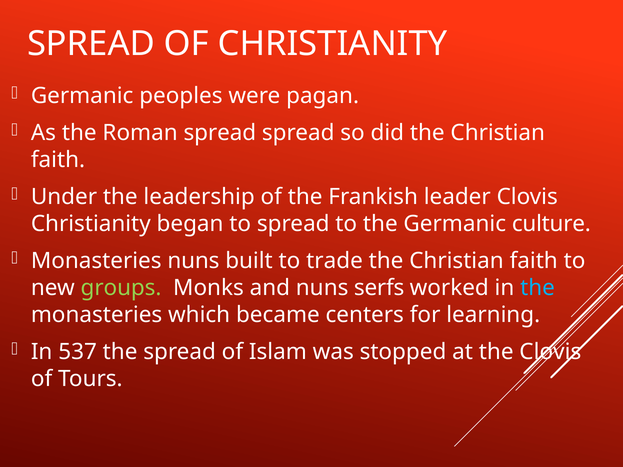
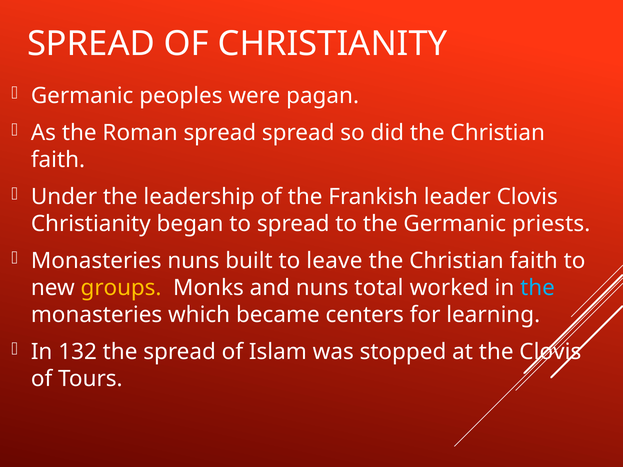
culture: culture -> priests
trade: trade -> leave
groups colour: light green -> yellow
serfs: serfs -> total
537: 537 -> 132
